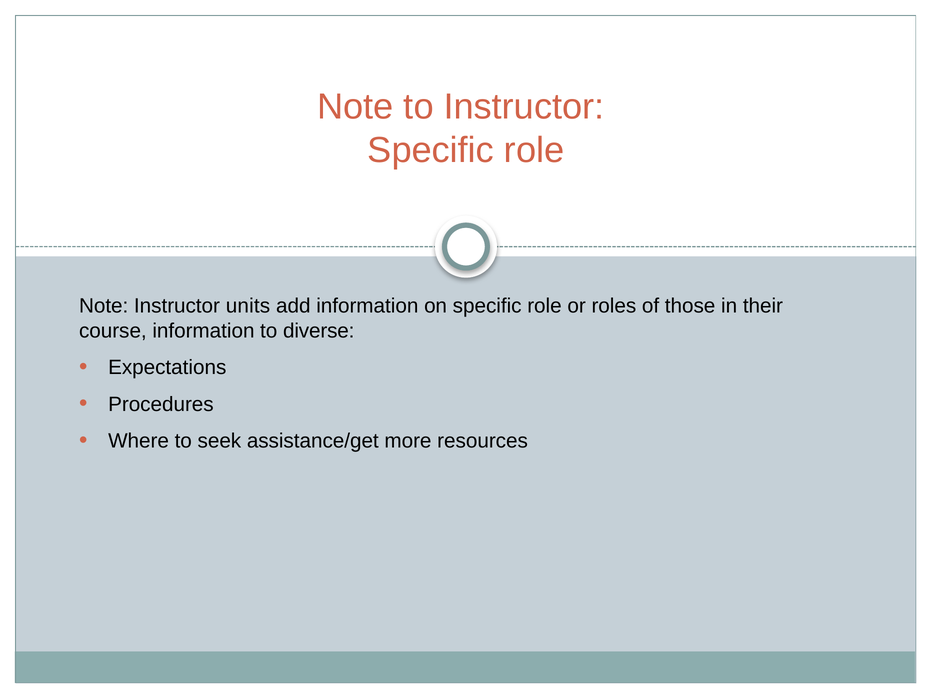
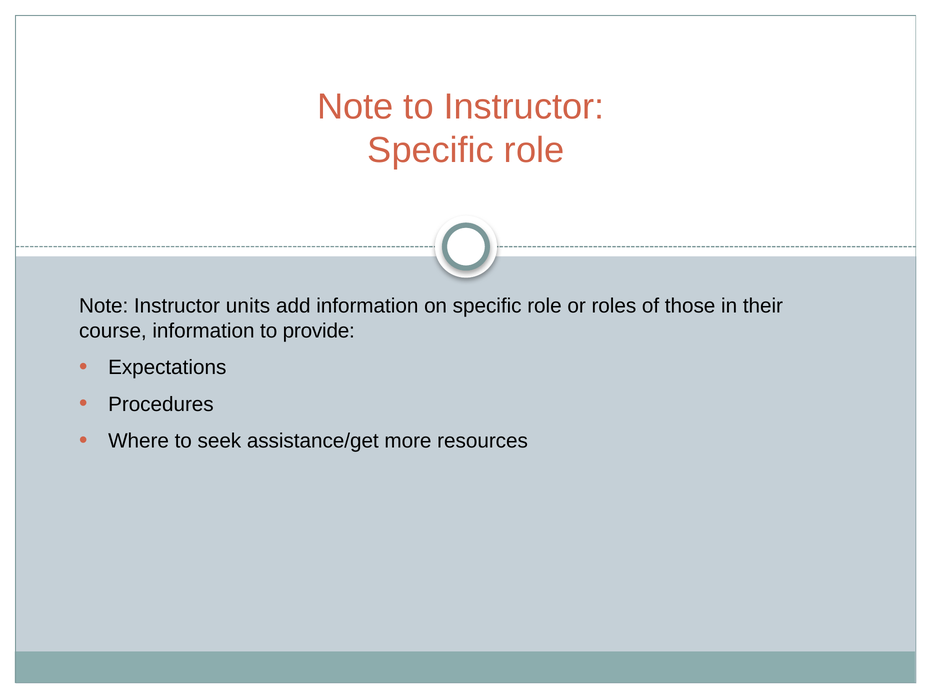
diverse: diverse -> provide
